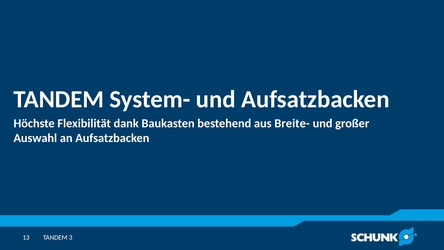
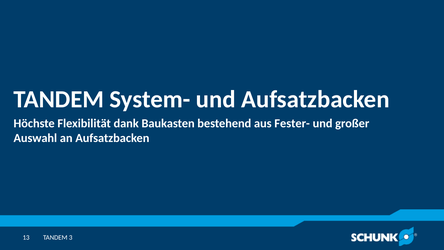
Breite-: Breite- -> Fester-
